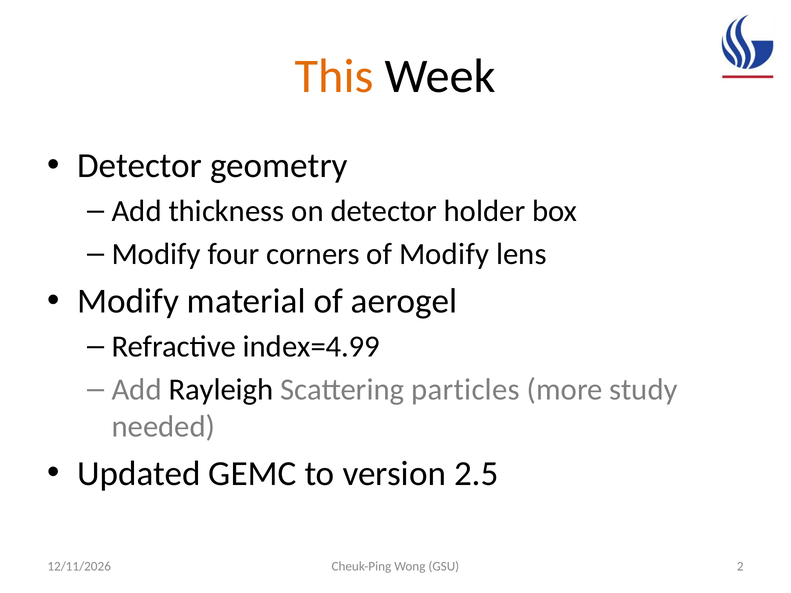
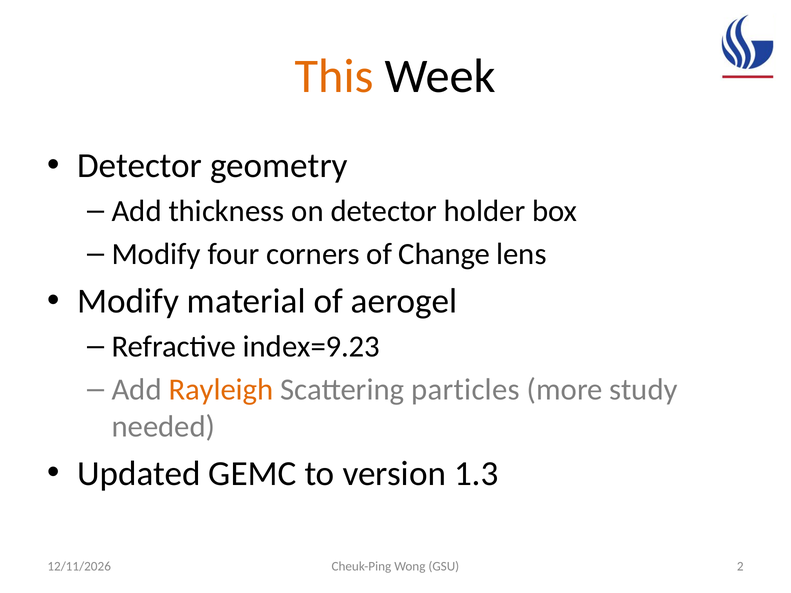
of Modify: Modify -> Change
index=4.99: index=4.99 -> index=9.23
Rayleigh colour: black -> orange
2.5: 2.5 -> 1.3
